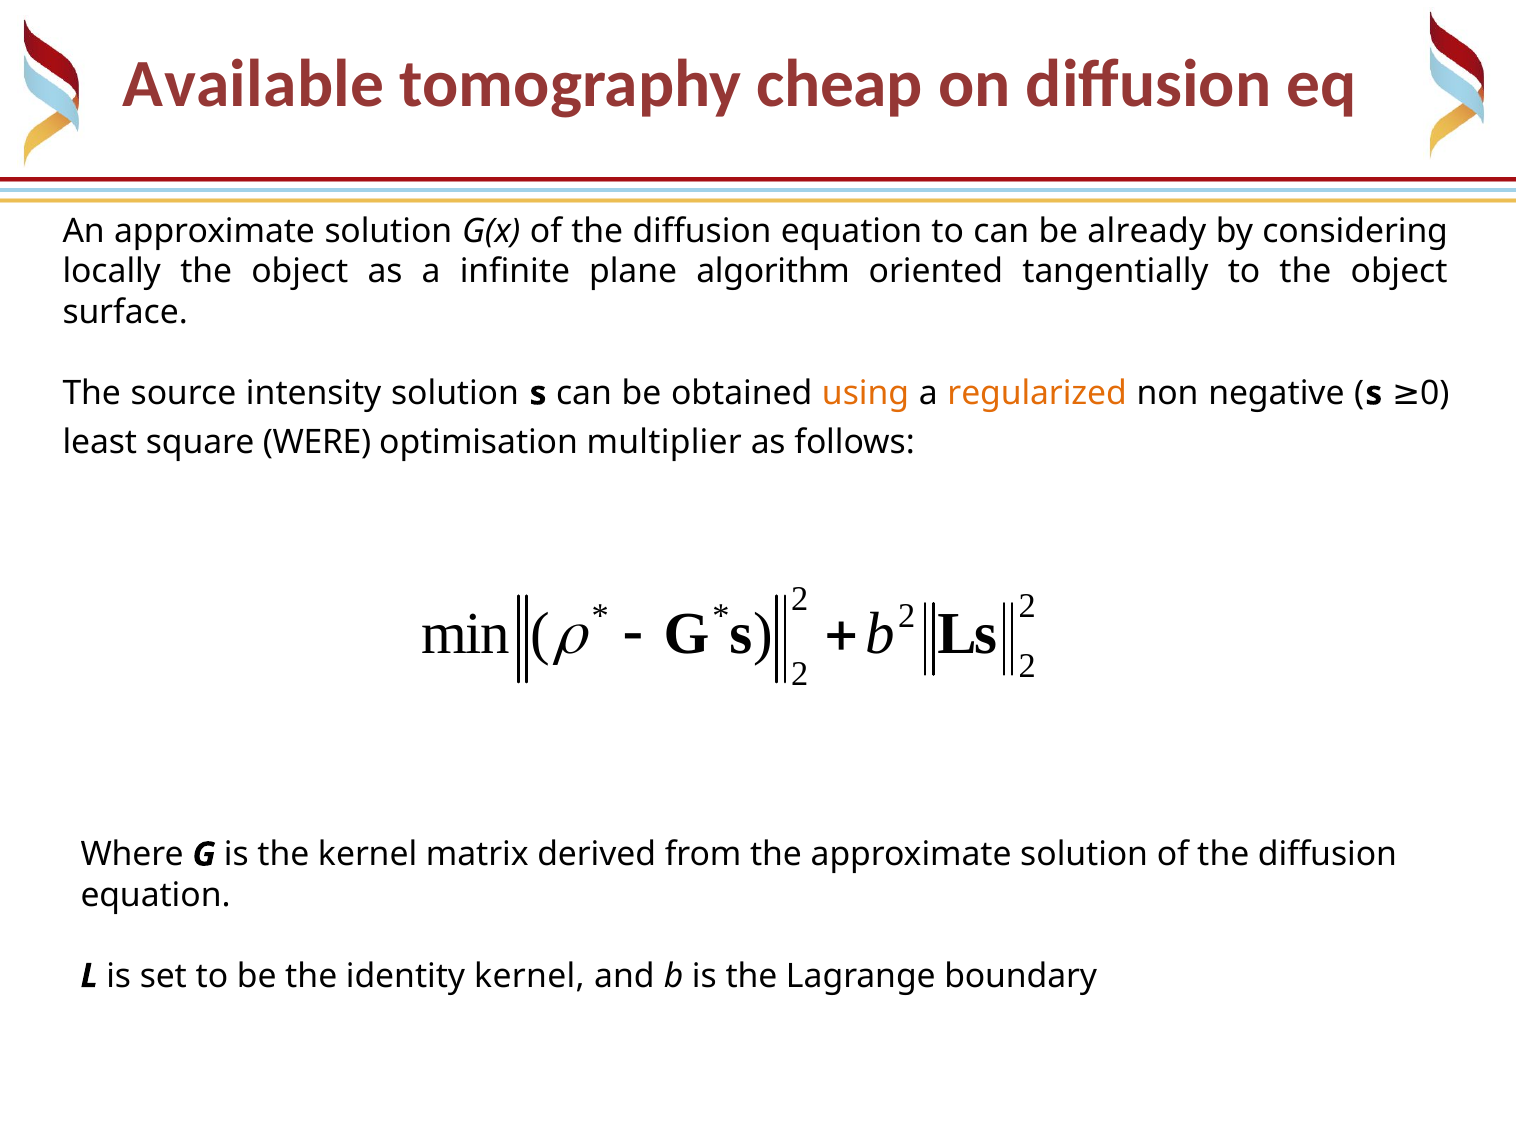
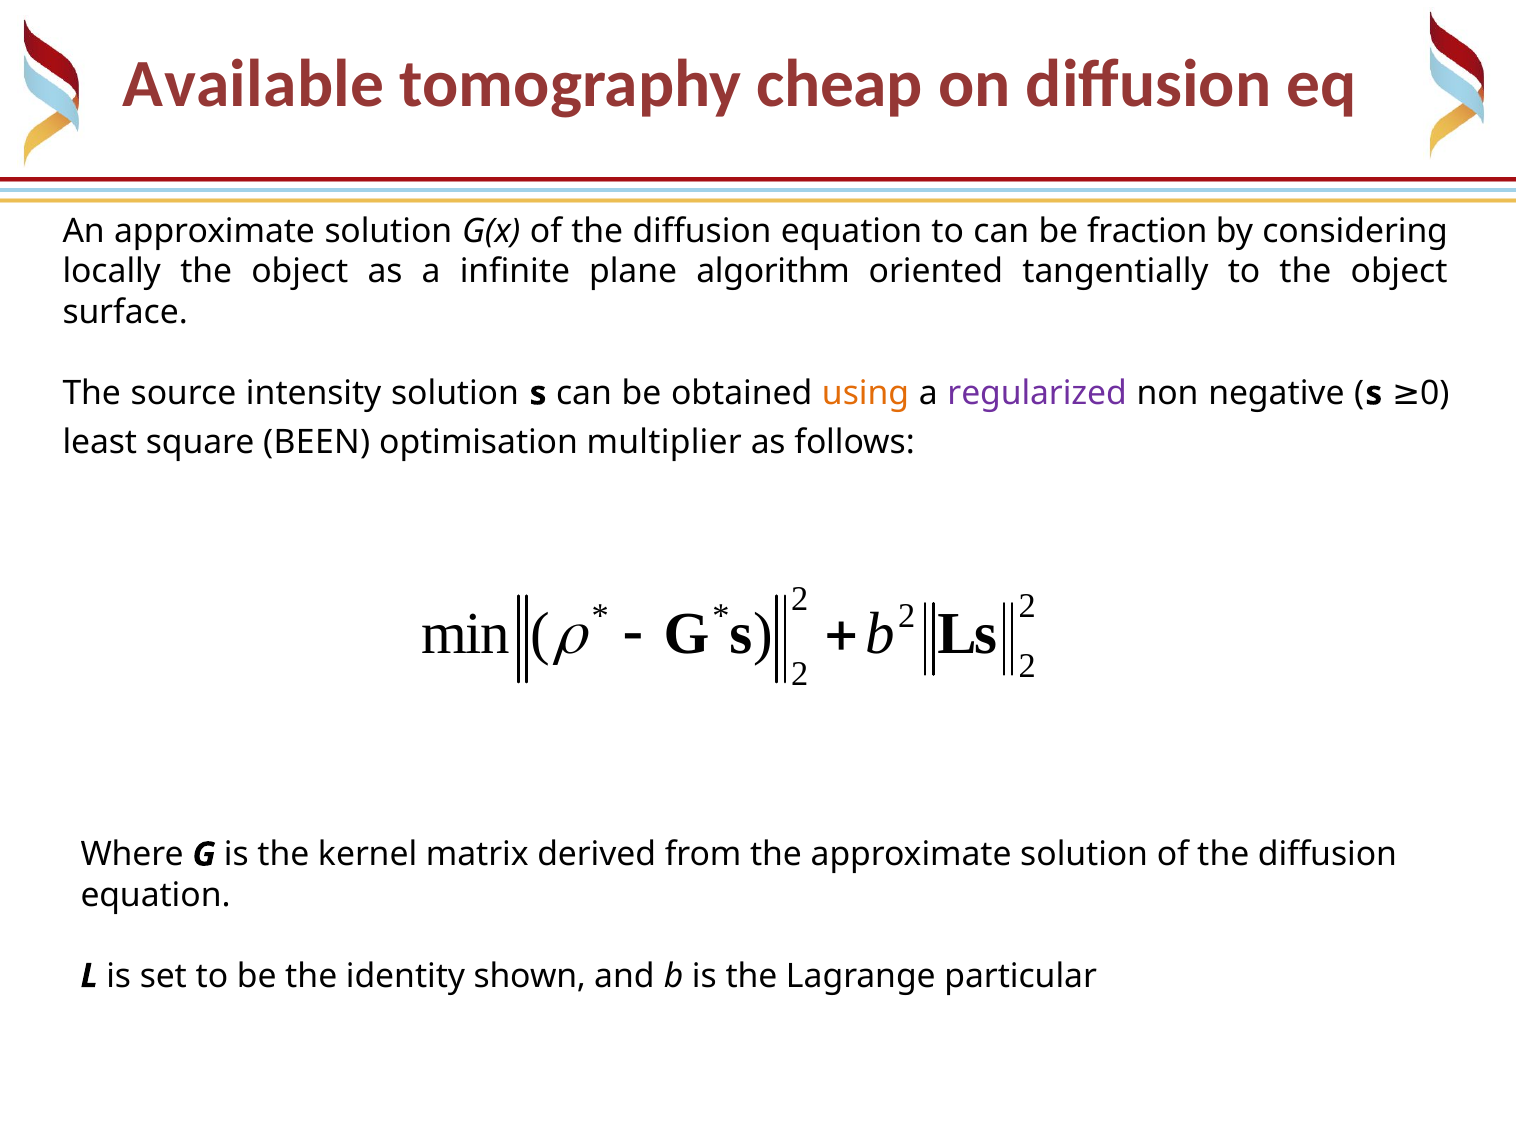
already: already -> fraction
regularized colour: orange -> purple
WERE: WERE -> BEEN
identity kernel: kernel -> shown
boundary: boundary -> particular
